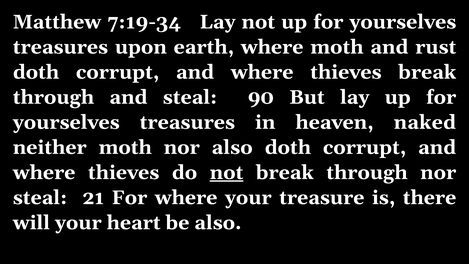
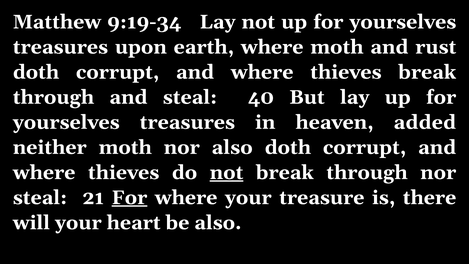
7:19-34: 7:19-34 -> 9:19-34
90: 90 -> 40
naked: naked -> added
For at (129, 198) underline: none -> present
